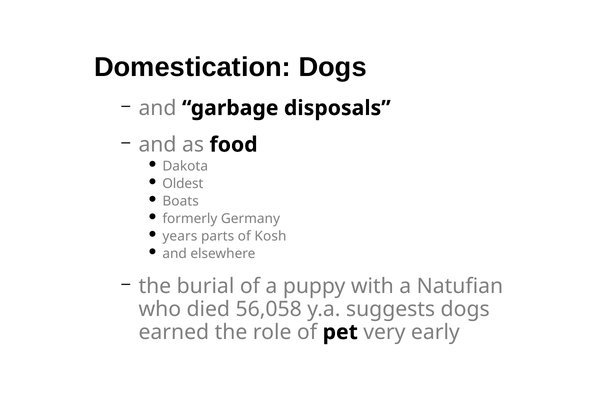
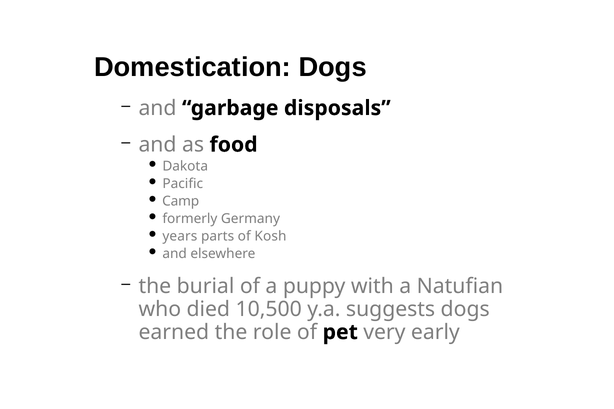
Oldest: Oldest -> Pacific
Boats: Boats -> Camp
56,058: 56,058 -> 10,500
